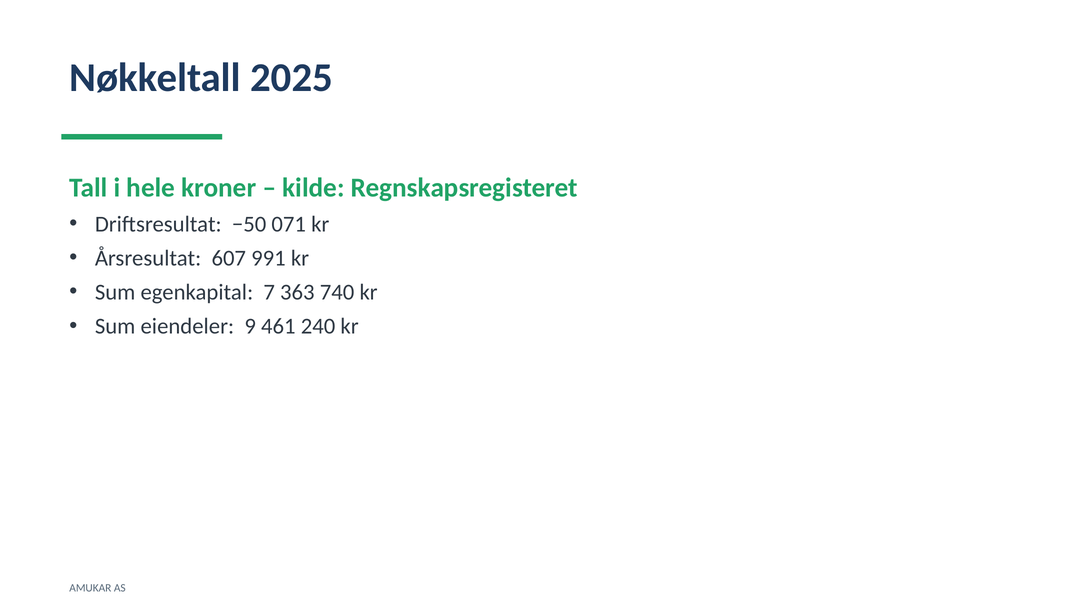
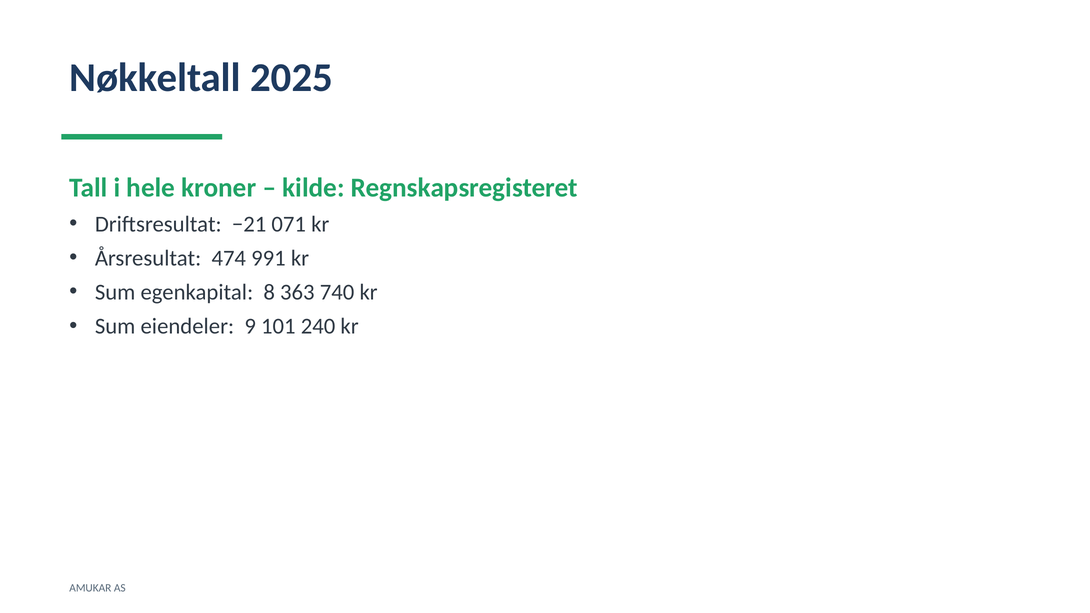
−50: −50 -> −21
607: 607 -> 474
7: 7 -> 8
461: 461 -> 101
